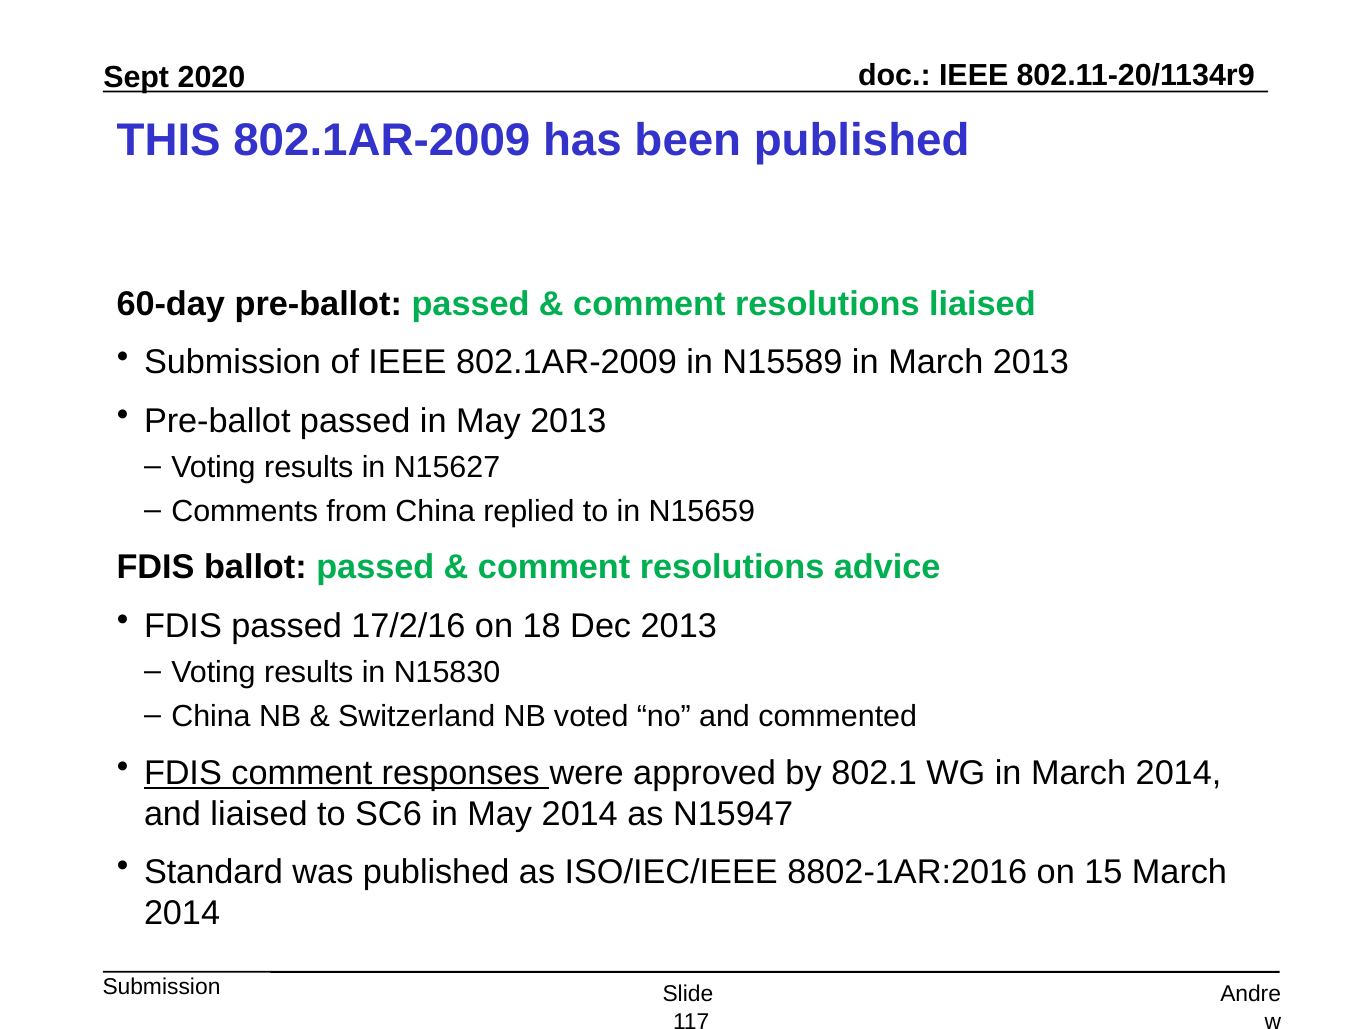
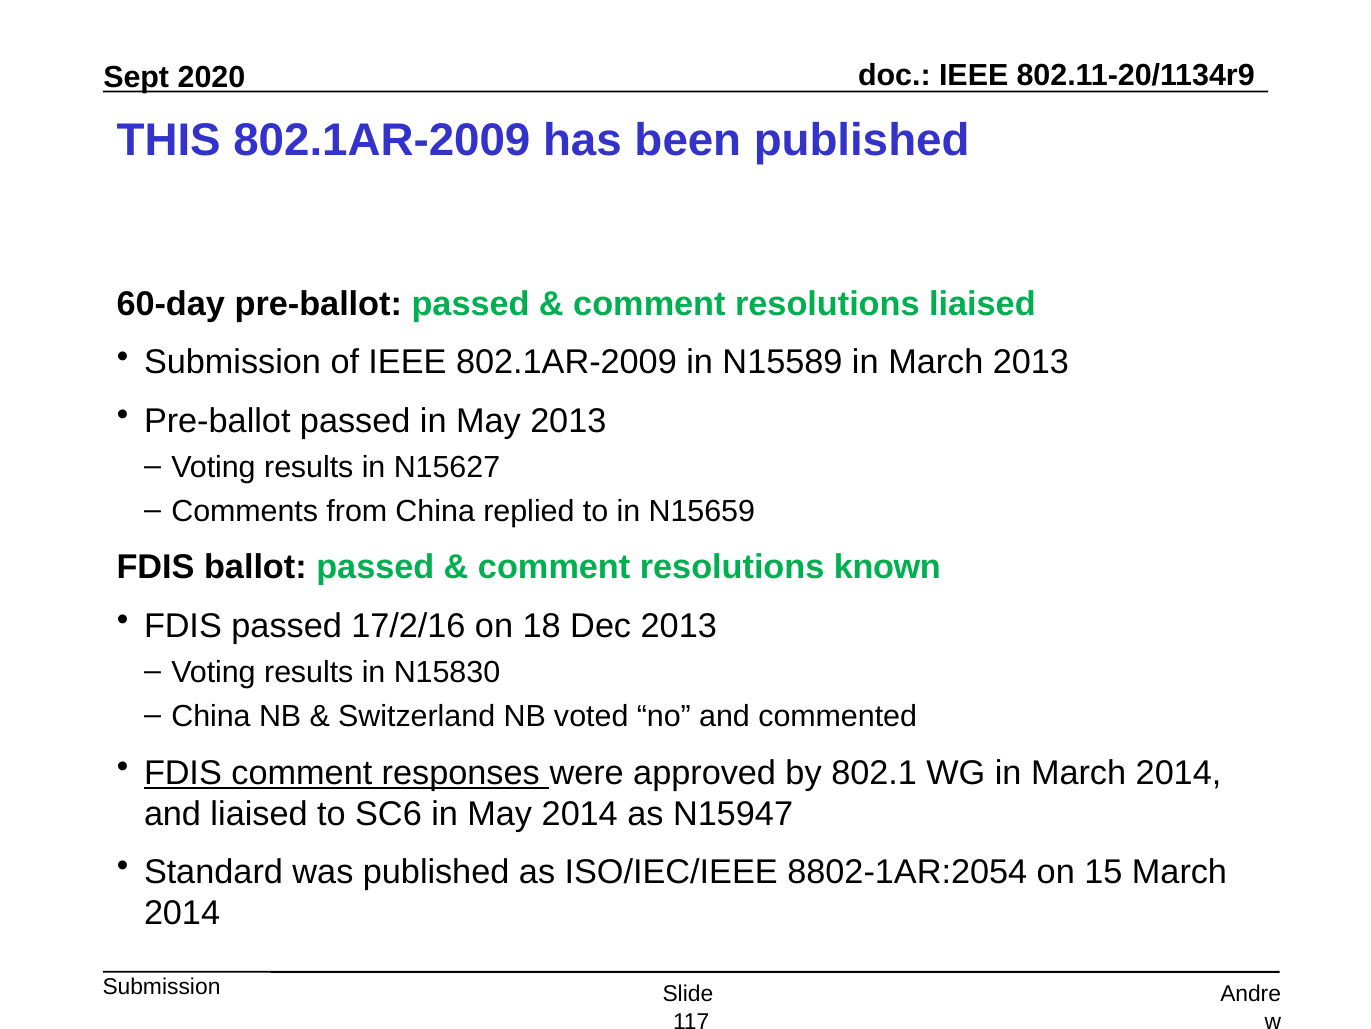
advice: advice -> known
8802-1AR:2016: 8802-1AR:2016 -> 8802-1AR:2054
